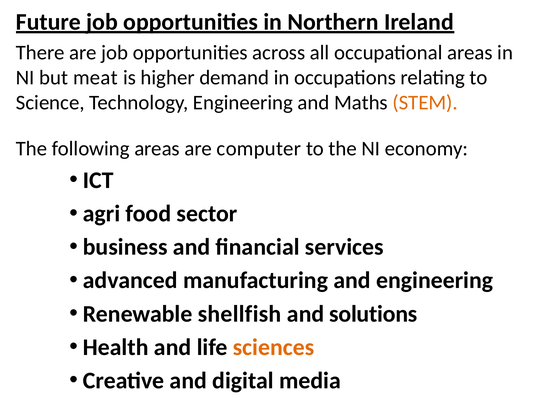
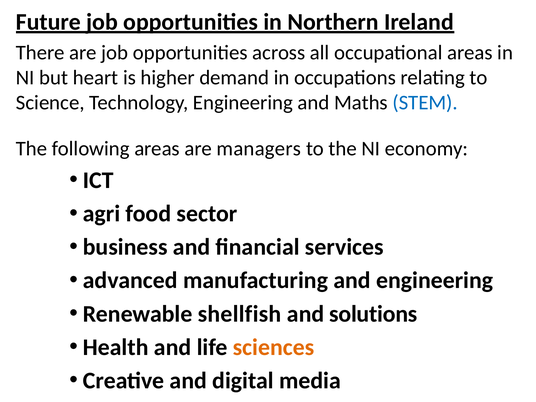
meat: meat -> heart
STEM colour: orange -> blue
computer: computer -> managers
